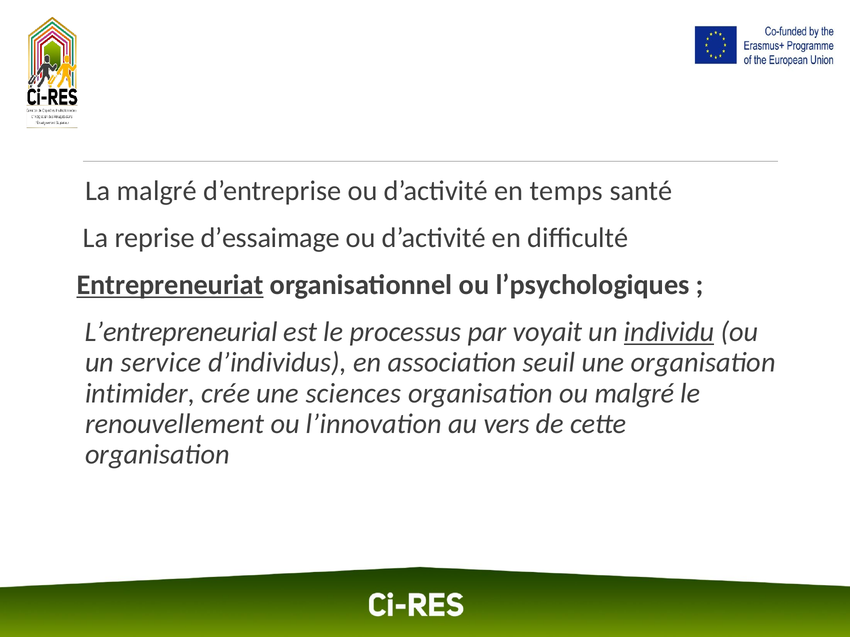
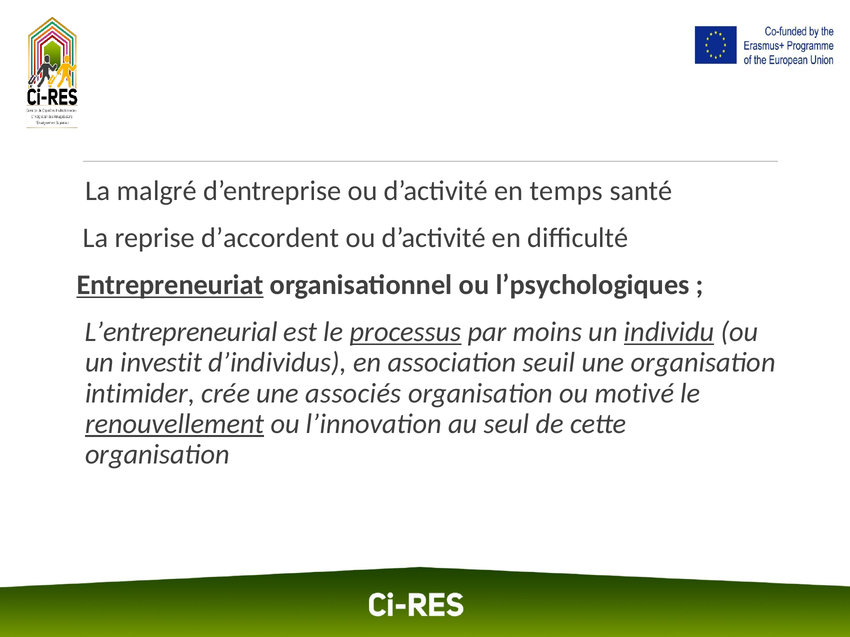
d’essaimage: d’essaimage -> d’accordent
processus underline: none -> present
voyait: voyait -> moins
service: service -> investit
sciences: sciences -> associés
ou malgré: malgré -> motivé
renouvellement underline: none -> present
vers: vers -> seul
